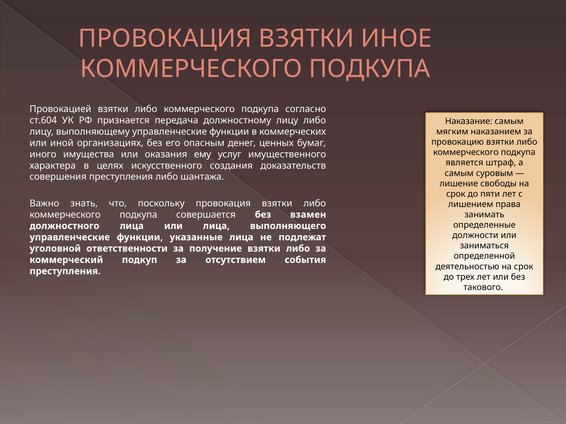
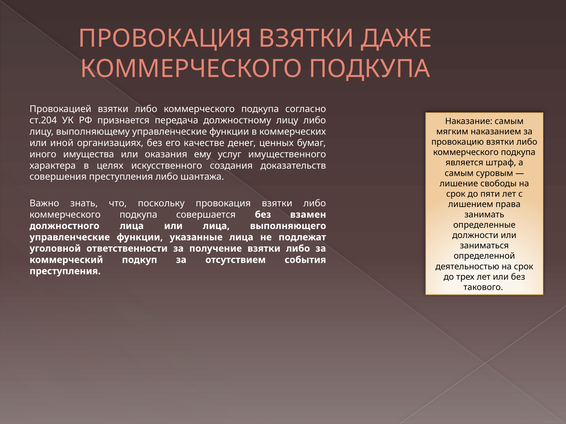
ИНОЕ: ИНОЕ -> ДАЖЕ
ст.604: ст.604 -> ст.204
опасным: опасным -> качестве
